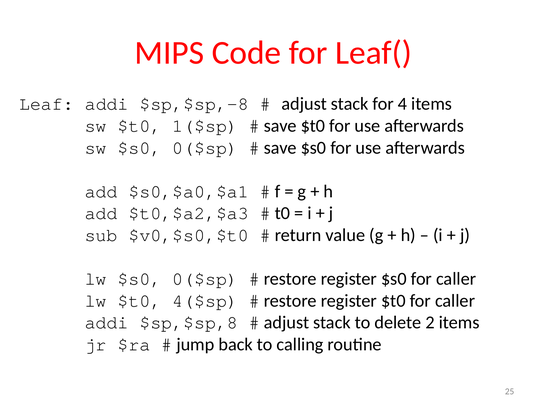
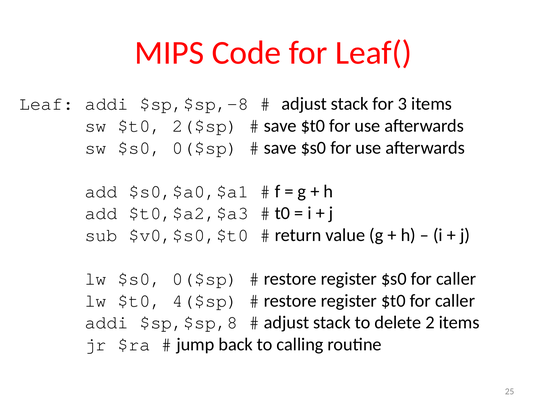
4: 4 -> 3
1($sp: 1($sp -> 2($sp
